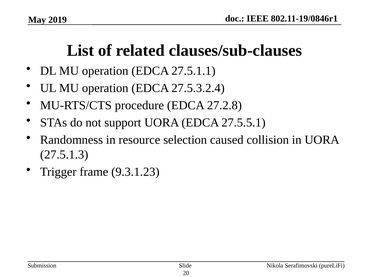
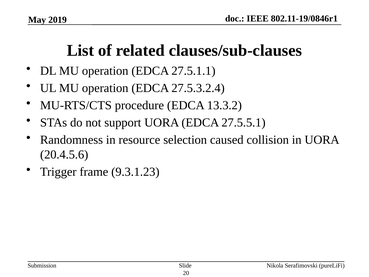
27.2.8: 27.2.8 -> 13.3.2
27.5.1.3: 27.5.1.3 -> 20.4.5.6
